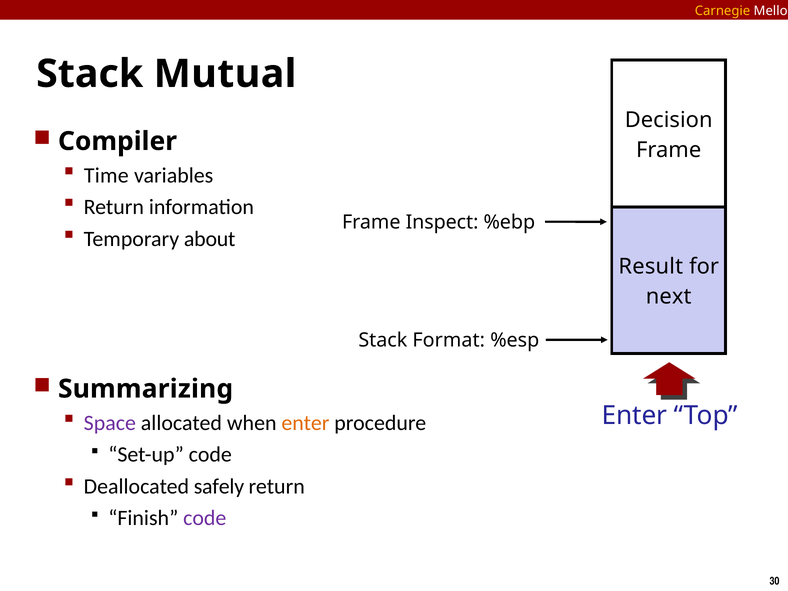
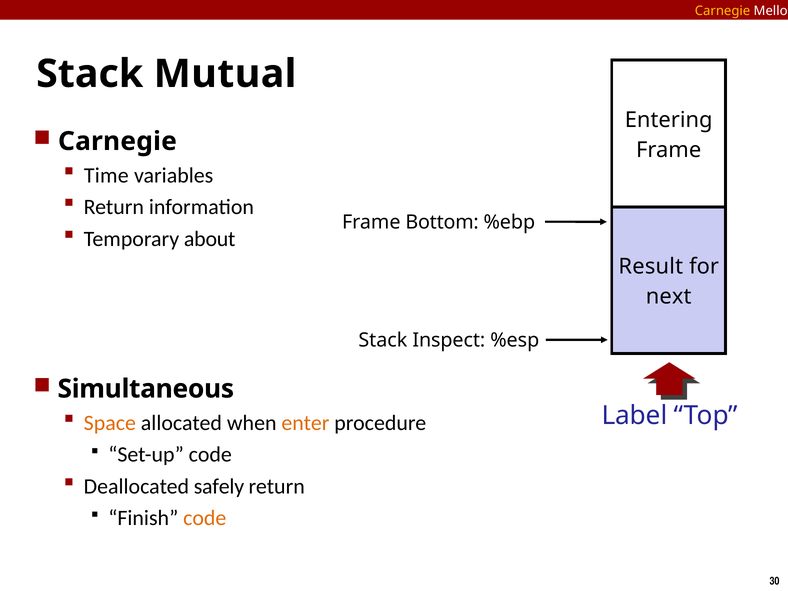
Decision: Decision -> Entering
Compiler at (118, 141): Compiler -> Carnegie
Inspect: Inspect -> Bottom
Format: Format -> Inspect
Summarizing: Summarizing -> Simultaneous
Enter at (635, 416): Enter -> Label
Space colour: purple -> orange
code at (205, 518) colour: purple -> orange
